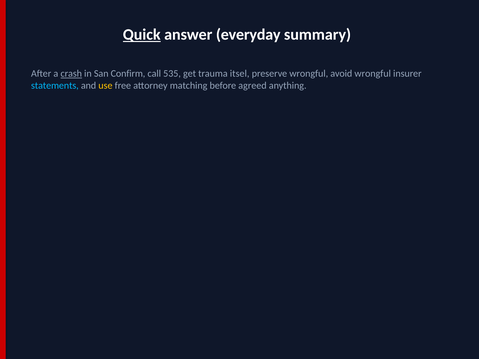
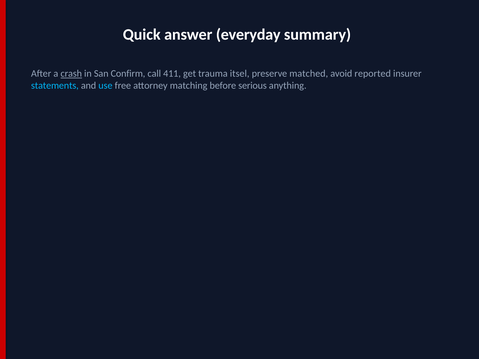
Quick underline: present -> none
535: 535 -> 411
preserve wrongful: wrongful -> matched
avoid wrongful: wrongful -> reported
use colour: yellow -> light blue
agreed: agreed -> serious
